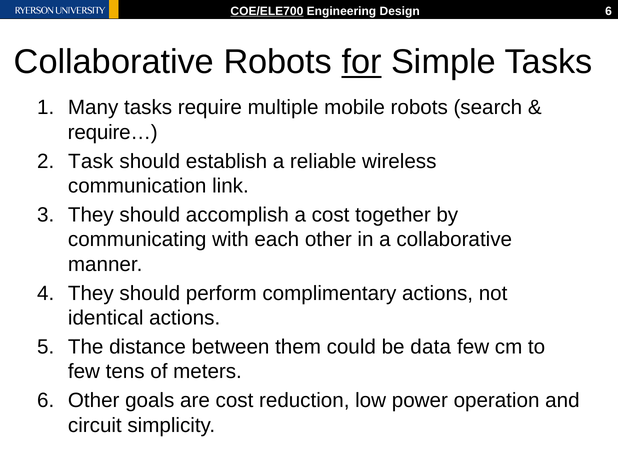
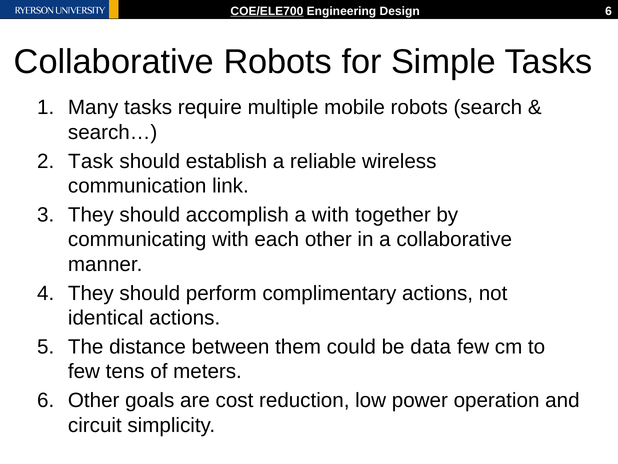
for underline: present -> none
require…: require… -> search…
a cost: cost -> with
